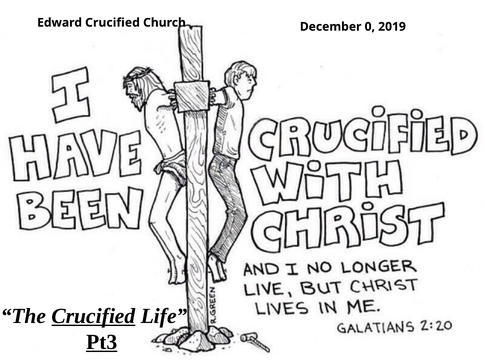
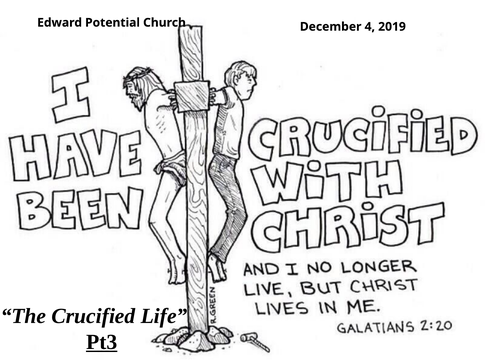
Edward Crucified: Crucified -> Potential
0: 0 -> 4
Crucified at (93, 316) underline: present -> none
